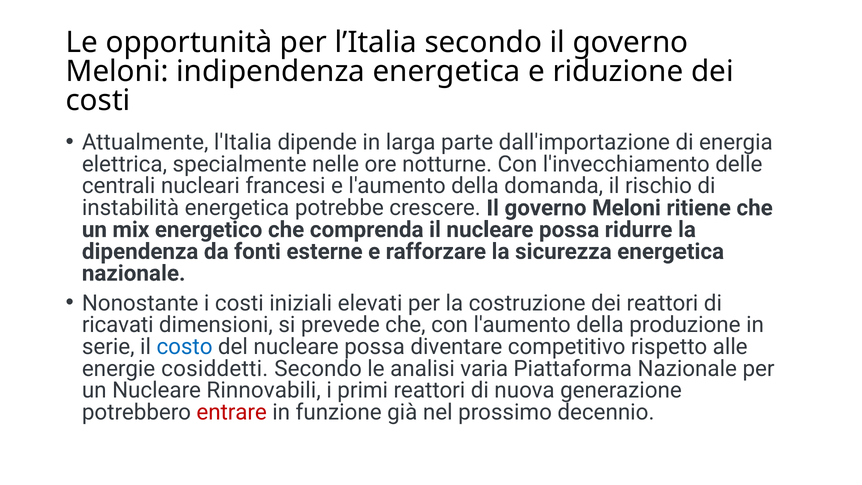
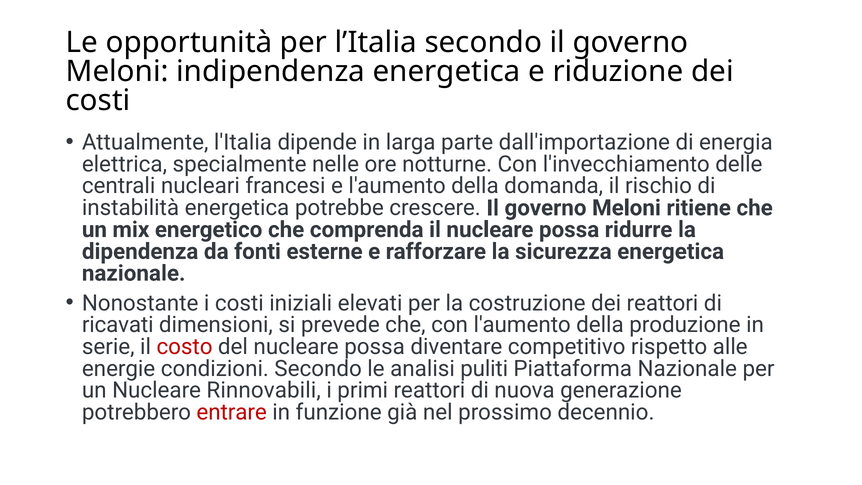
costo colour: blue -> red
cosiddetti: cosiddetti -> condizioni
varia: varia -> puliti
